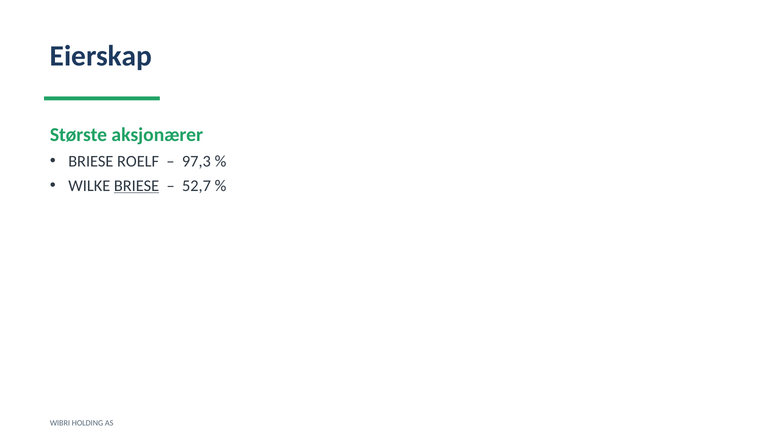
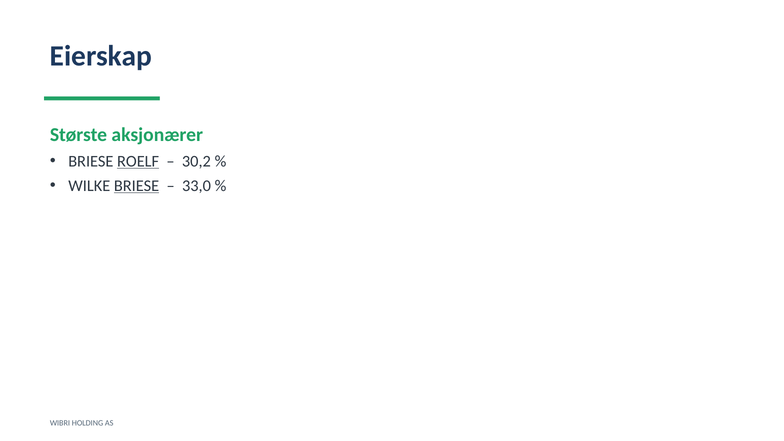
ROELF underline: none -> present
97,3: 97,3 -> 30,2
52,7: 52,7 -> 33,0
